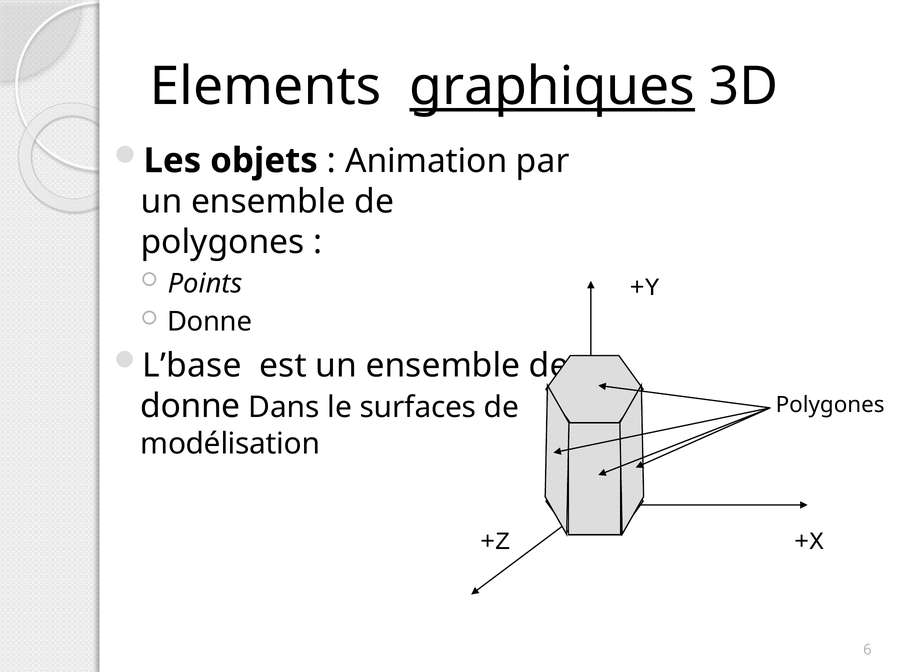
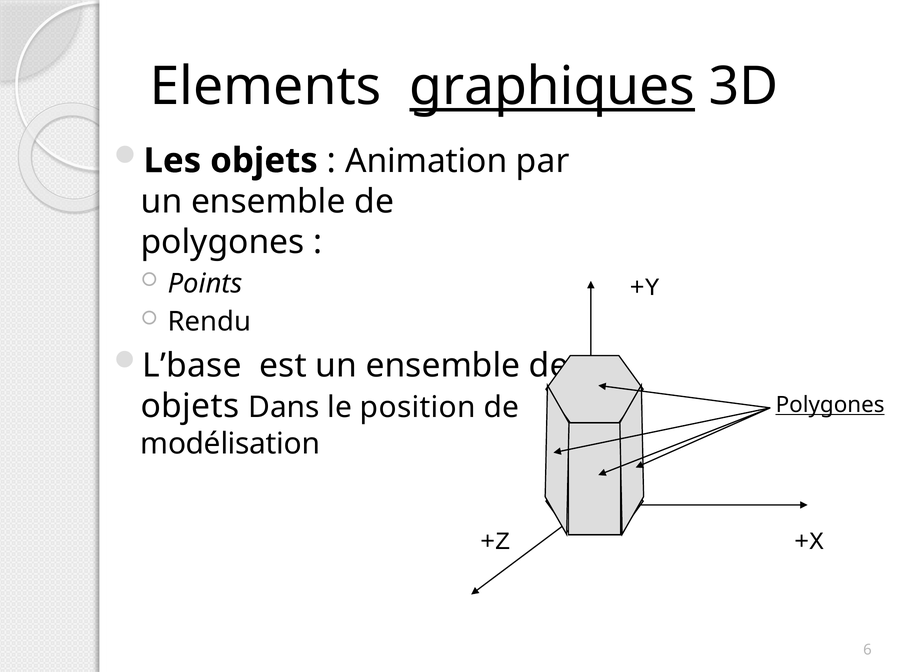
Donne at (210, 322): Donne -> Rendu
donne at (190, 406): donne -> objets
surfaces: surfaces -> position
Polygones at (830, 405) underline: none -> present
